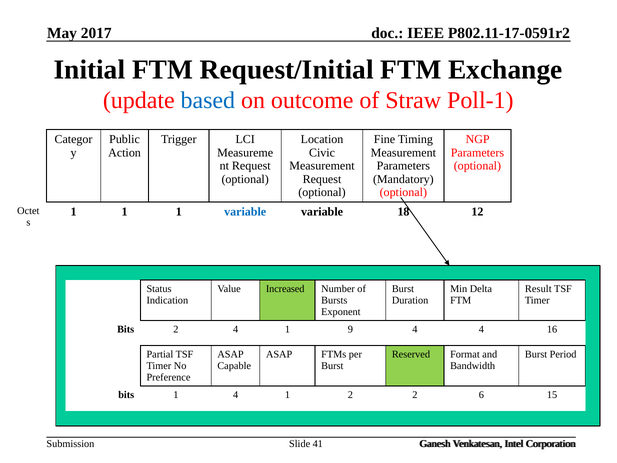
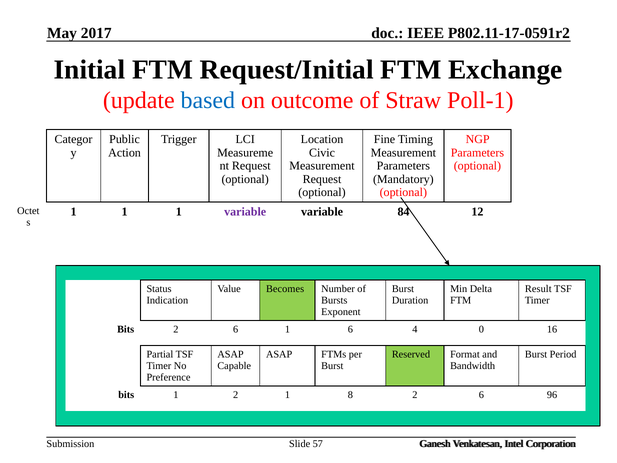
variable at (245, 212) colour: blue -> purple
18: 18 -> 84
Increased: Increased -> Becomes
Bits 2 4: 4 -> 6
1 9: 9 -> 6
4 4: 4 -> 0
1 4: 4 -> 2
1 2: 2 -> 8
15: 15 -> 96
41: 41 -> 57
